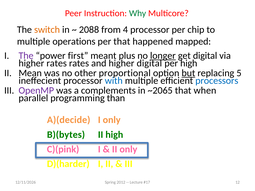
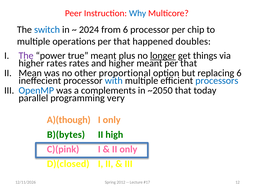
Why colour: green -> blue
switch colour: orange -> blue
2088: 2088 -> 2024
from 4: 4 -> 6
mapped: mapped -> doubles
first: first -> true
get digital: digital -> things
higher digital: digital -> meant
high at (189, 63): high -> that
but underline: present -> none
replacing 5: 5 -> 6
OpenMP colour: purple -> blue
~2065: ~2065 -> ~2050
when: when -> today
than: than -> very
A)(decide: A)(decide -> A)(though
D)(harder: D)(harder -> D)(closed
